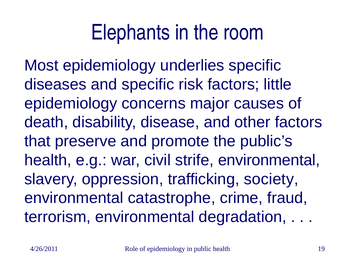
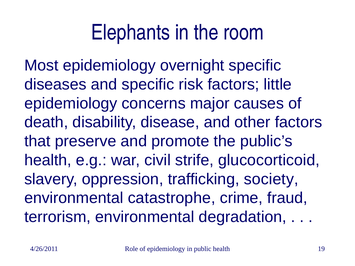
underlies: underlies -> overnight
strife environmental: environmental -> glucocorticoid
